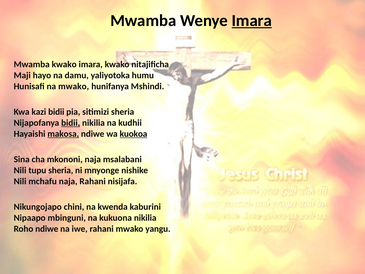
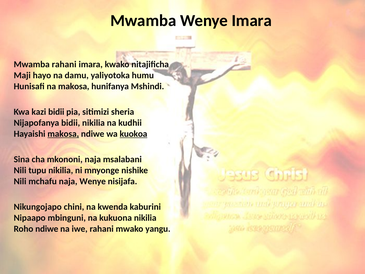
Imara at (252, 21) underline: present -> none
Mwamba kwako: kwako -> rahani
na mwako: mwako -> makosa
bidii at (71, 123) underline: present -> none
tupu sheria: sheria -> nikilia
naja Rahani: Rahani -> Wenye
